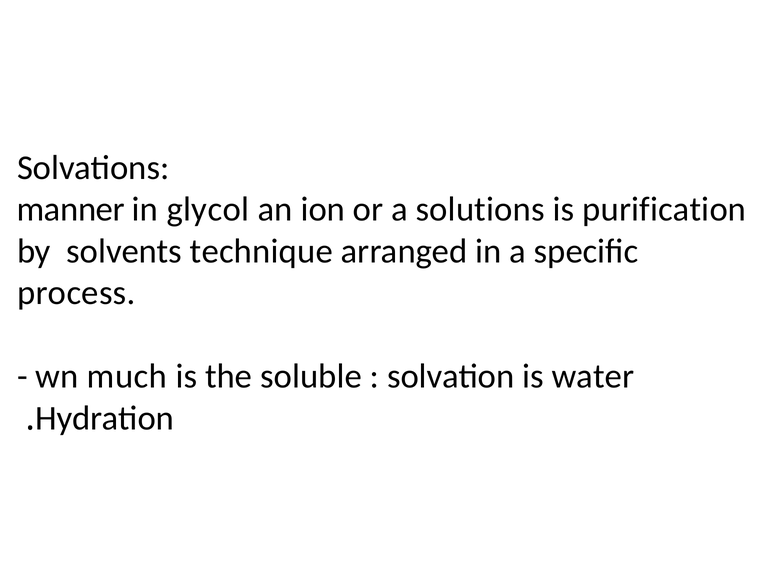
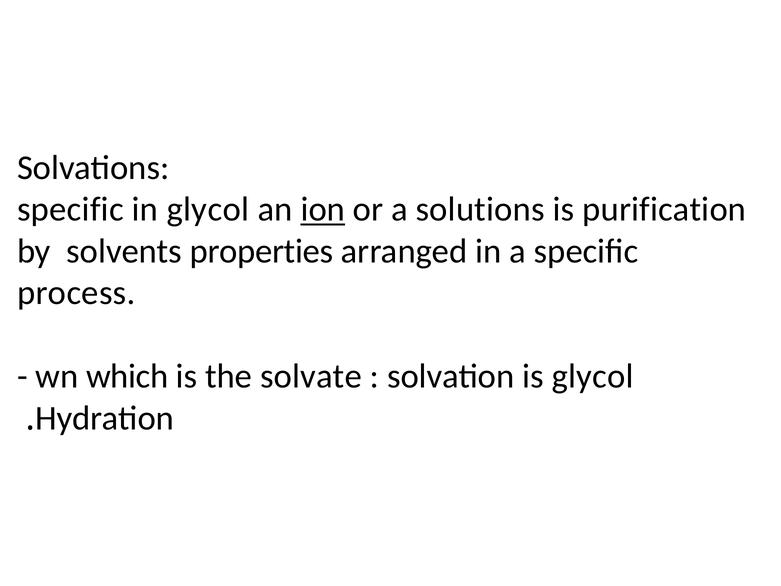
manner at (71, 209): manner -> specific
ion underline: none -> present
technique: technique -> properties
much: much -> which
soluble: soluble -> solvate
is water: water -> glycol
